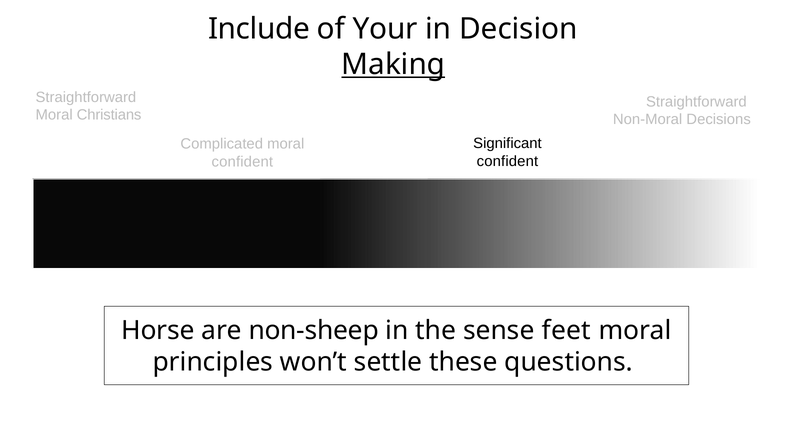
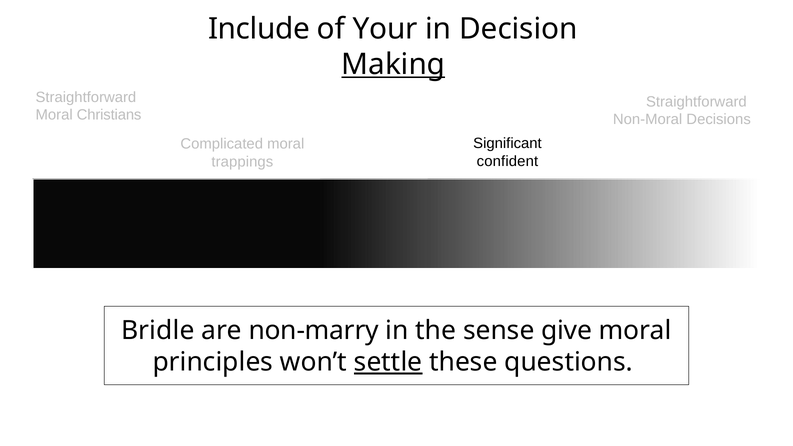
confident at (242, 162): confident -> trappings
Horse: Horse -> Bridle
non-sheep: non-sheep -> non-marry
feet: feet -> give
settle underline: none -> present
